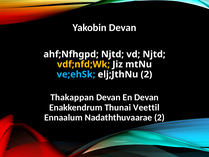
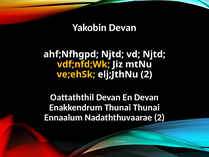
ve;ehSk colour: light blue -> yellow
Thakappan: Thakappan -> Oattaththil
Thunai Veettil: Veettil -> Thunai
